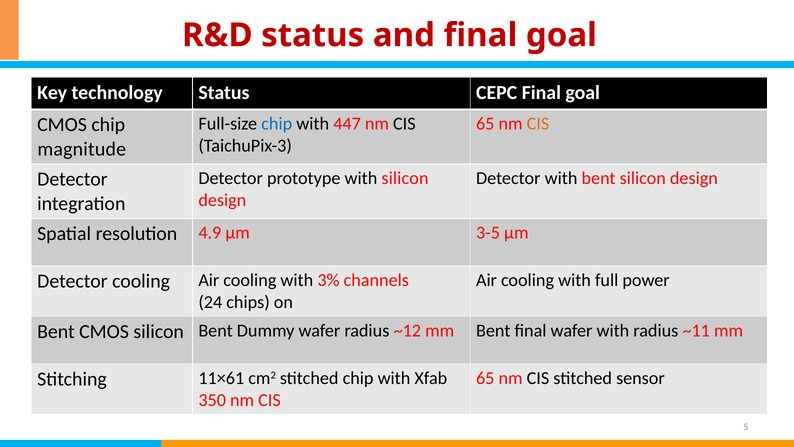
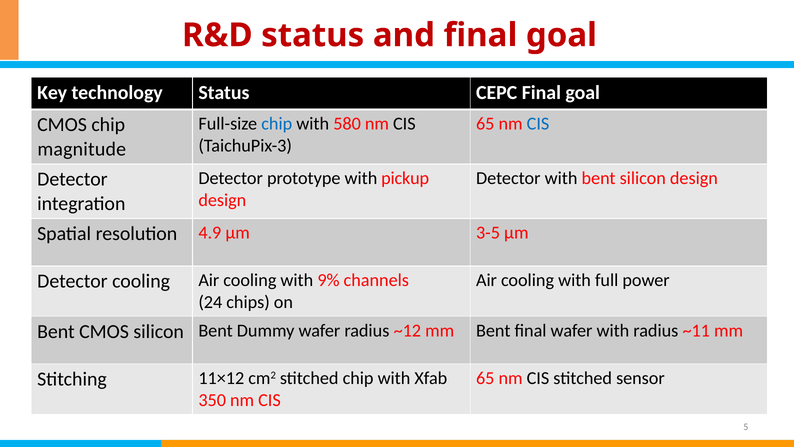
447: 447 -> 580
CIS at (538, 124) colour: orange -> blue
with silicon: silicon -> pickup
3%: 3% -> 9%
11×61: 11×61 -> 11×12
